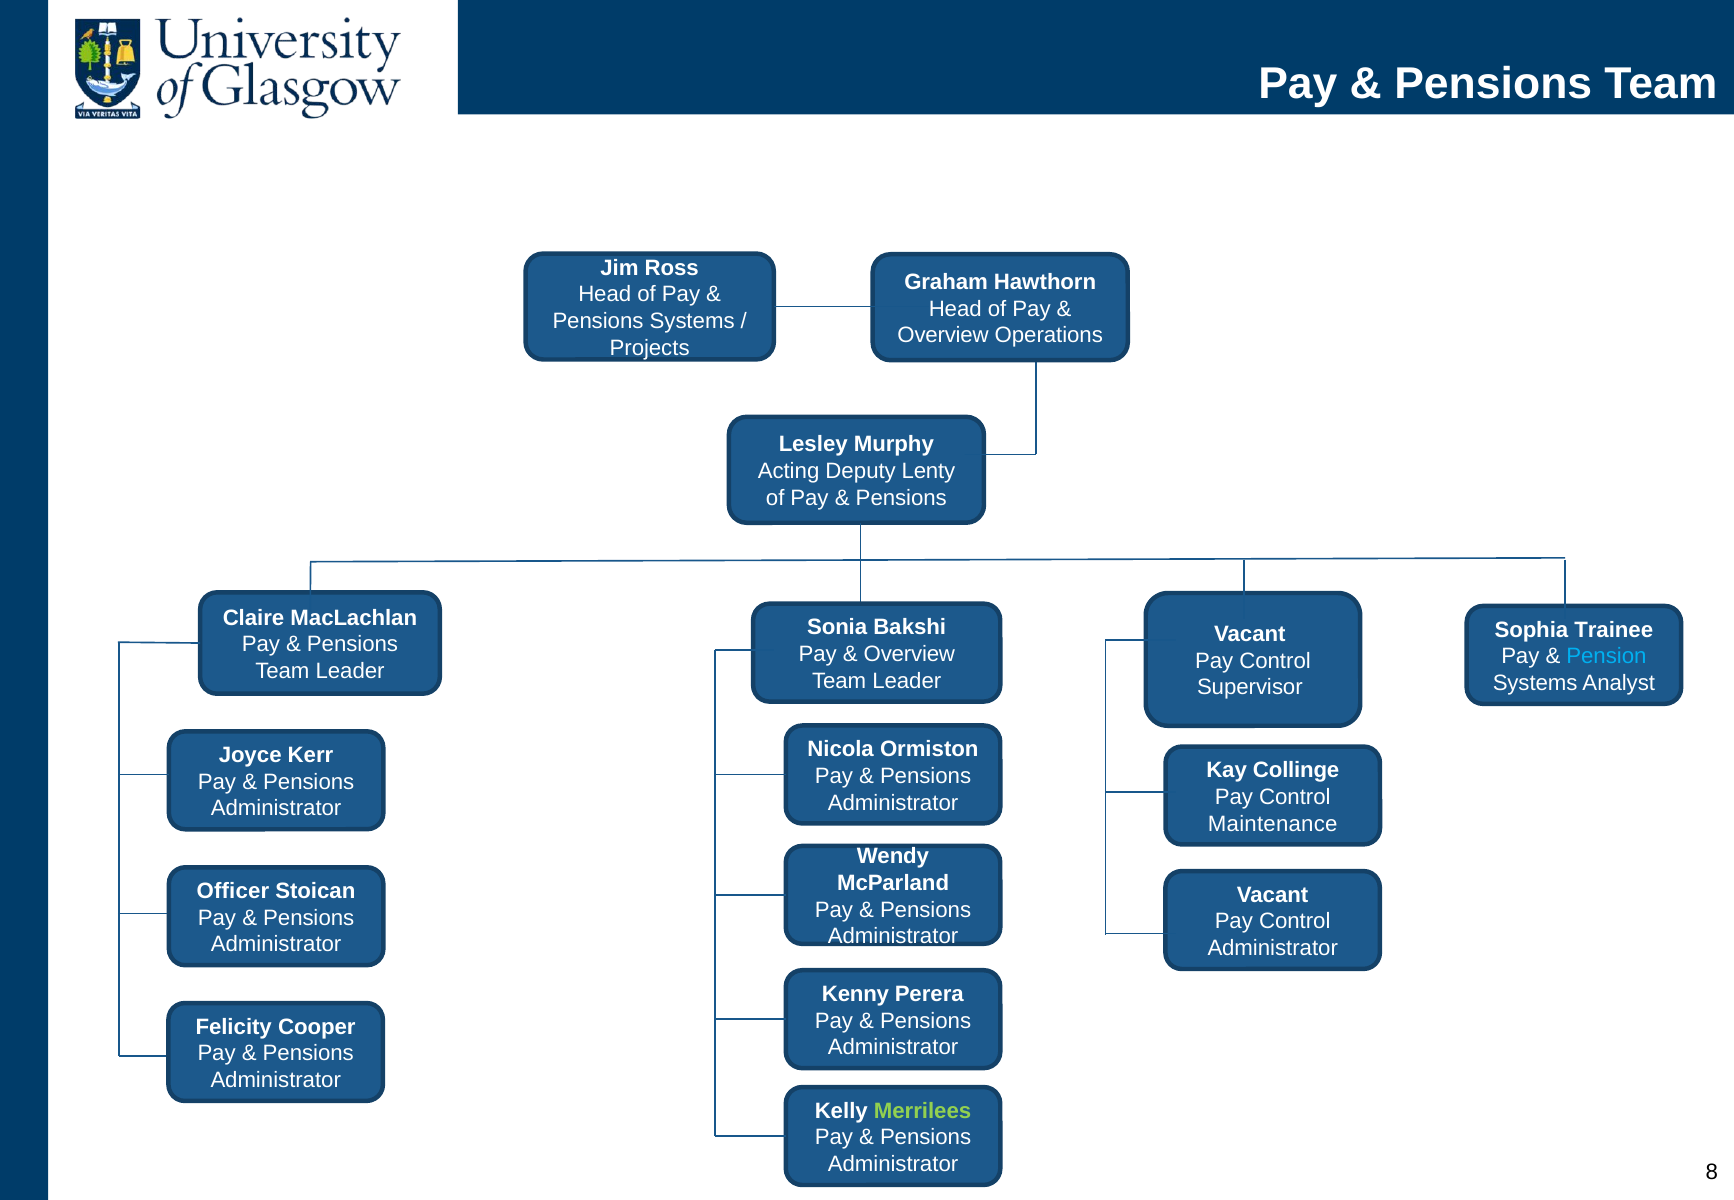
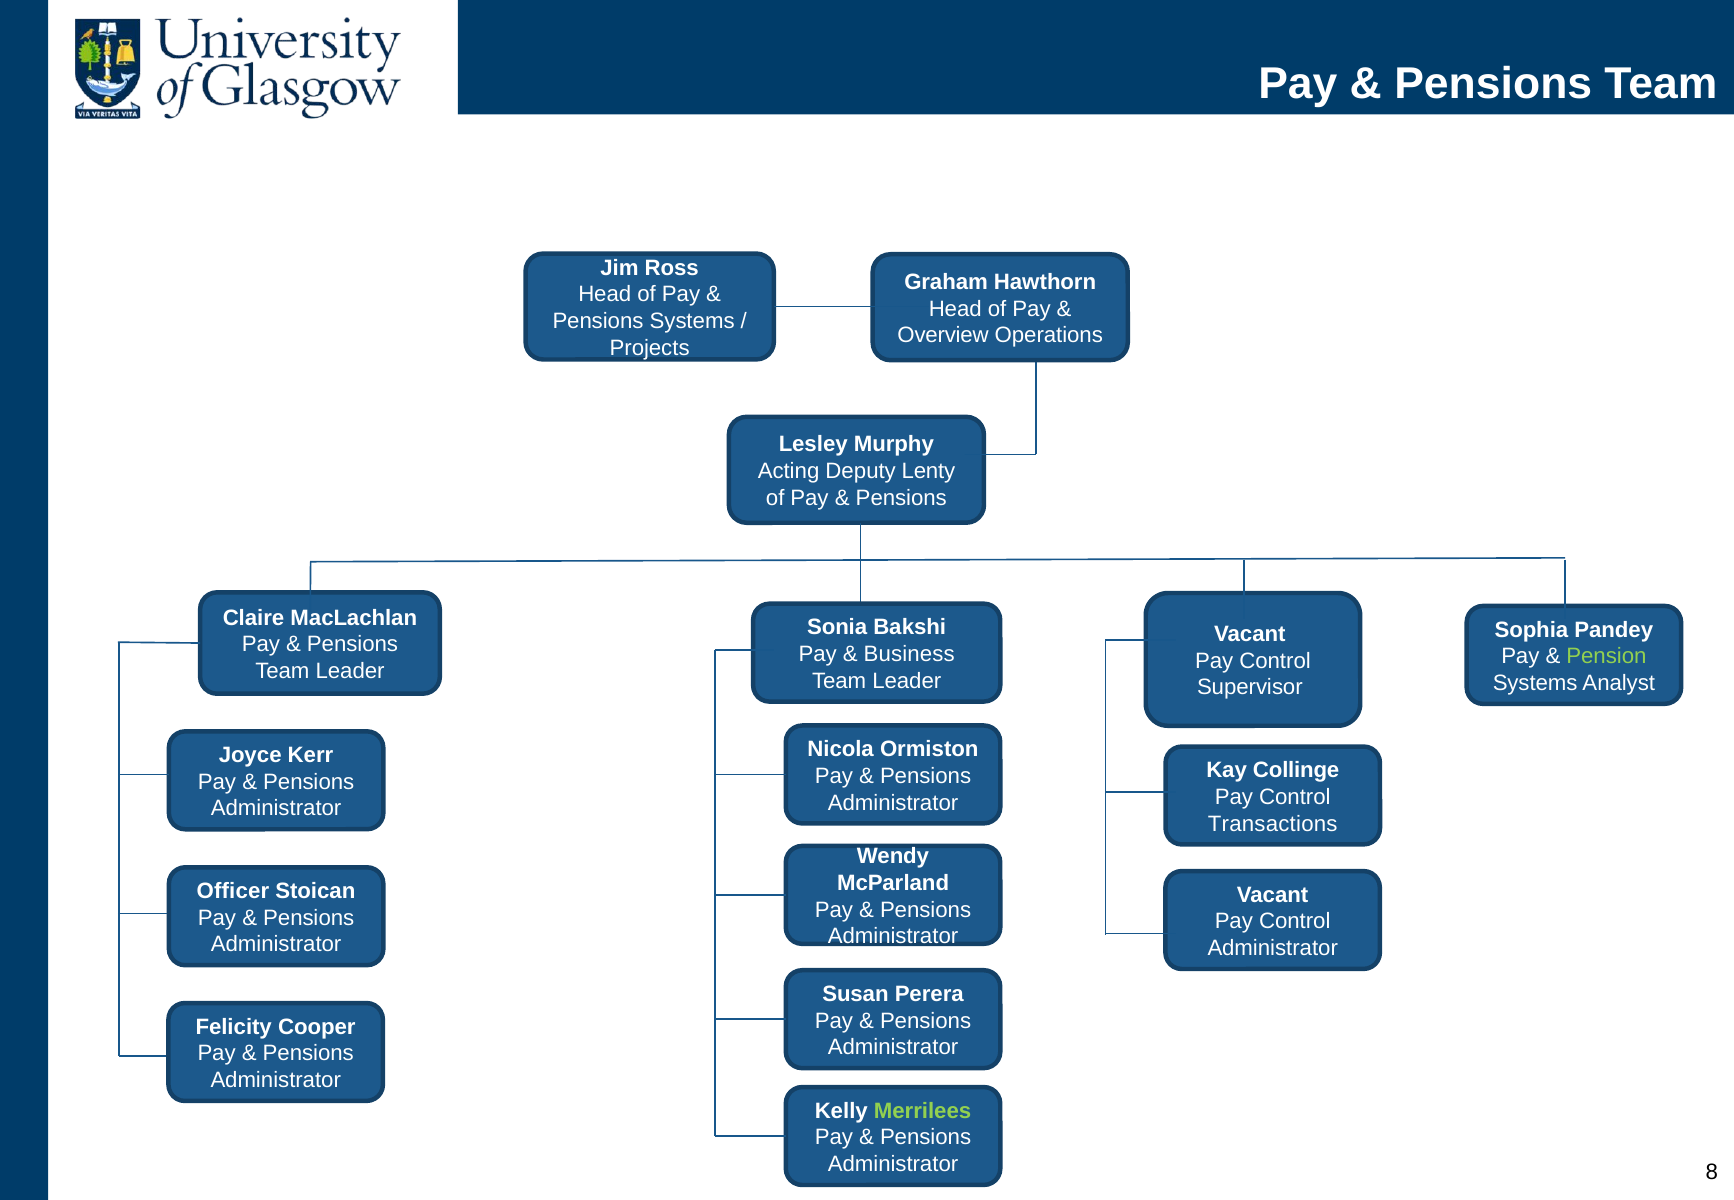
Trainee: Trainee -> Pandey
Overview at (909, 654): Overview -> Business
Pension colour: light blue -> light green
Maintenance: Maintenance -> Transactions
Kenny: Kenny -> Susan
